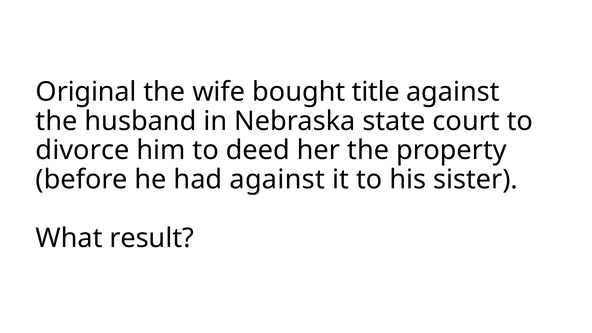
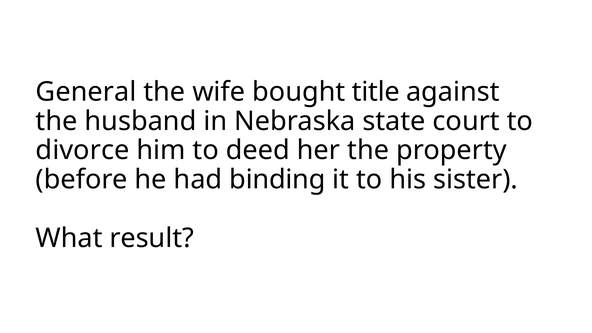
Original: Original -> General
had against: against -> binding
